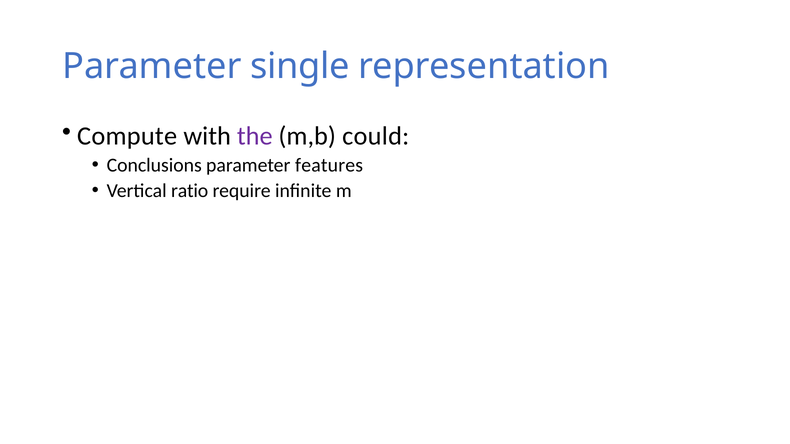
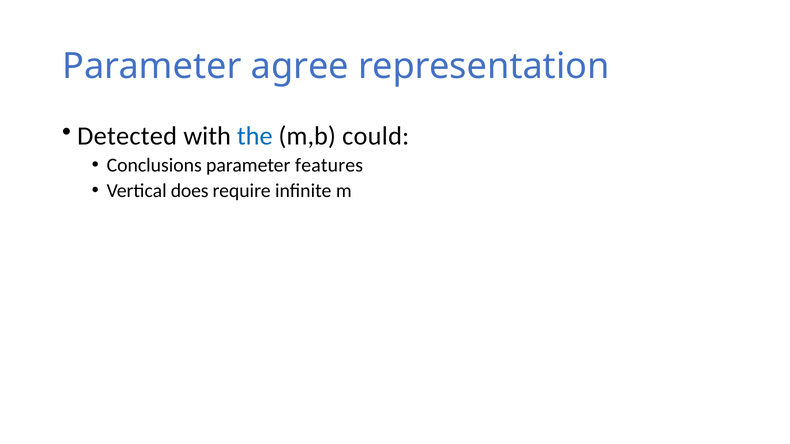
single: single -> agree
Compute: Compute -> Detected
the colour: purple -> blue
ratio: ratio -> does
